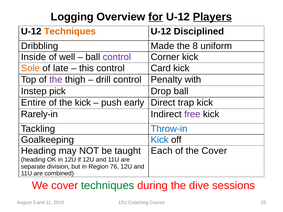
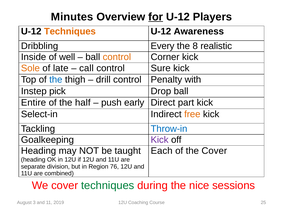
Logging: Logging -> Minutes
Players underline: present -> none
Disciplined: Disciplined -> Awareness
Made: Made -> Every
uniform: uniform -> realistic
control at (117, 57) colour: purple -> orange
this: this -> call
Card: Card -> Sure
the at (56, 80) colour: purple -> blue
the kick: kick -> half
trap: trap -> part
Rarely-in: Rarely-in -> Select-in
free colour: purple -> orange
Kick at (160, 140) colour: blue -> purple
dive: dive -> nice
